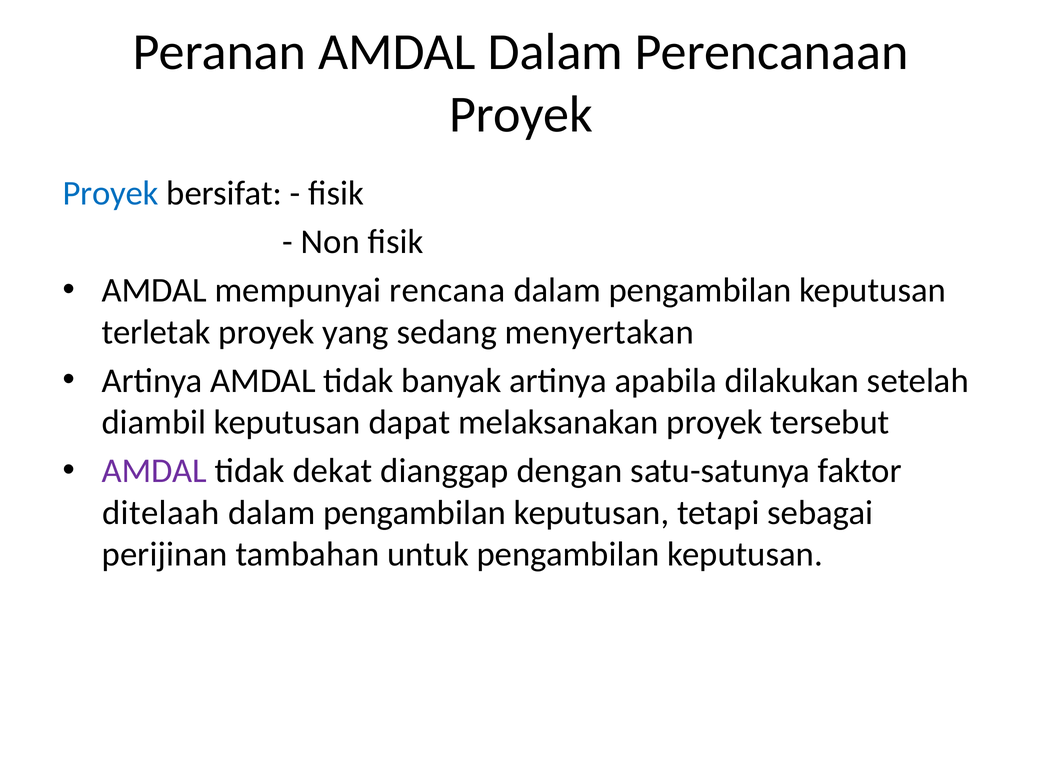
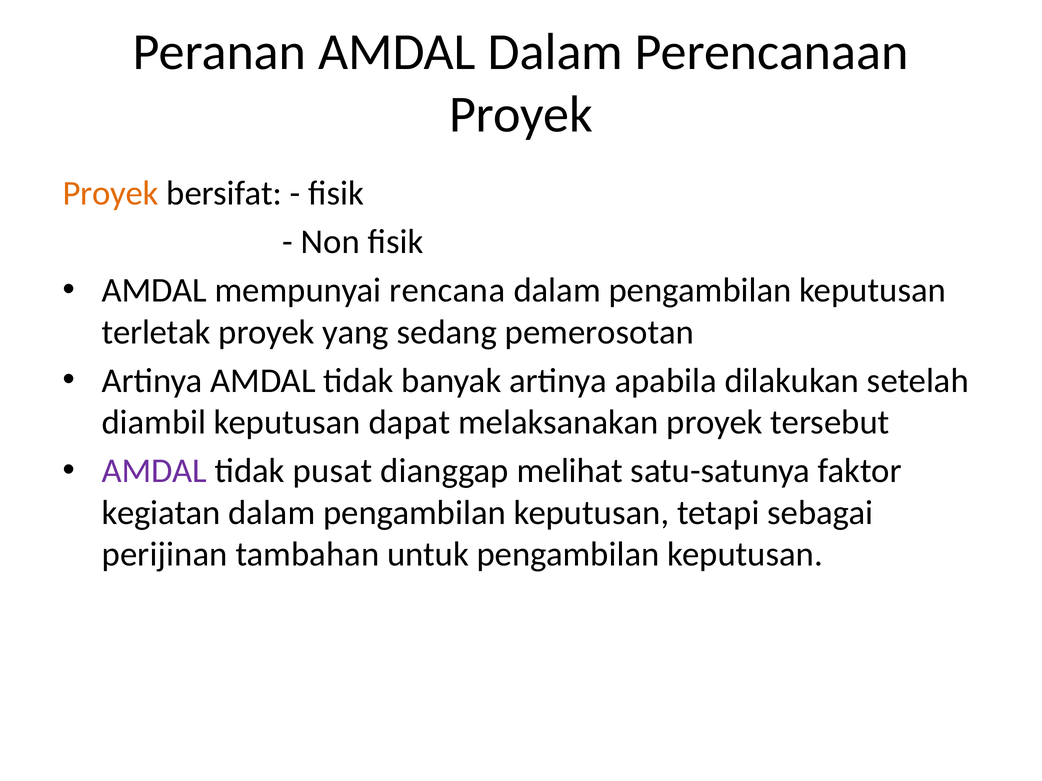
Proyek at (111, 193) colour: blue -> orange
menyertakan: menyertakan -> pemerosotan
dekat: dekat -> pusat
dengan: dengan -> melihat
ditelaah: ditelaah -> kegiatan
